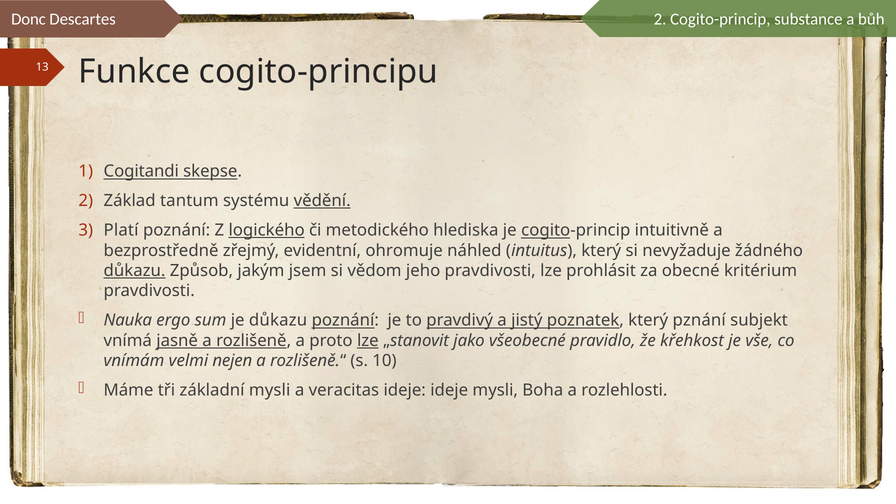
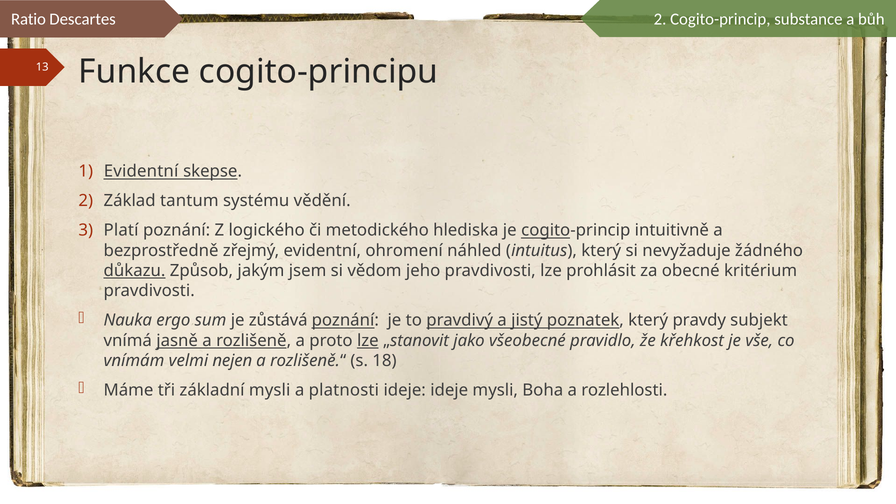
Donc: Donc -> Ratio
Cogitandi at (141, 171): Cogitandi -> Evidentní
vědění underline: present -> none
logického underline: present -> none
ohromuje: ohromuje -> ohromení
je důkazu: důkazu -> zůstává
pznání: pznání -> pravdy
10: 10 -> 18
veracitas: veracitas -> platnosti
